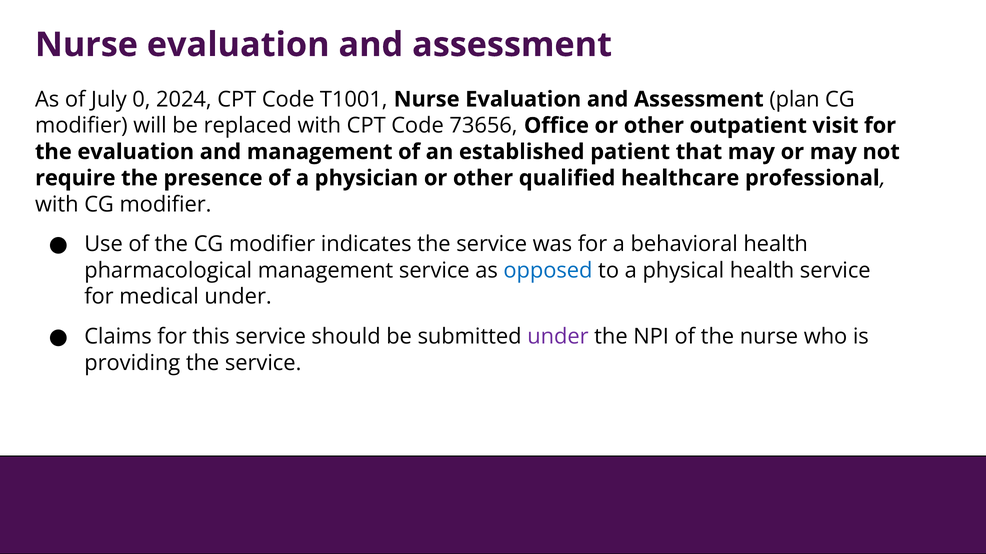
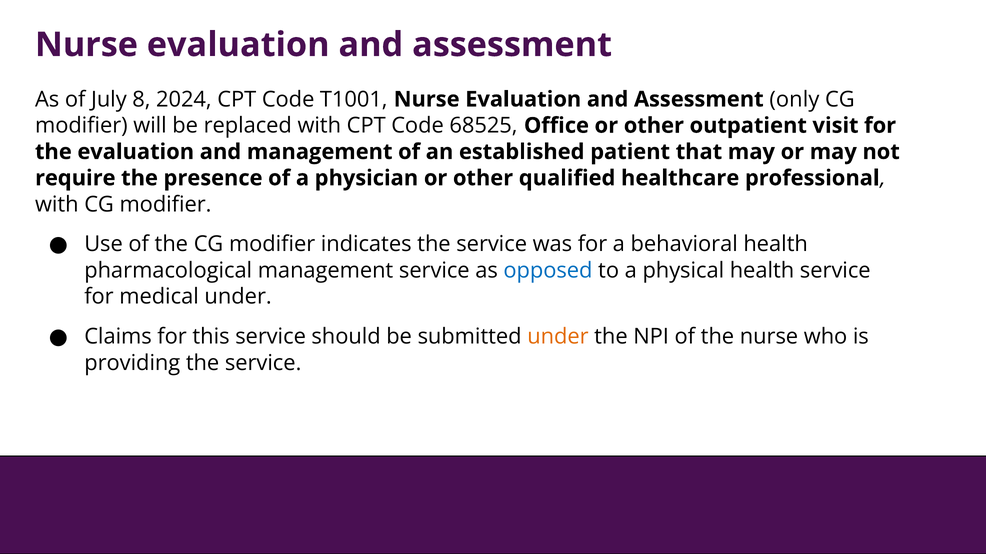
0: 0 -> 8
plan: plan -> only
73656: 73656 -> 68525
under at (558, 337) colour: purple -> orange
